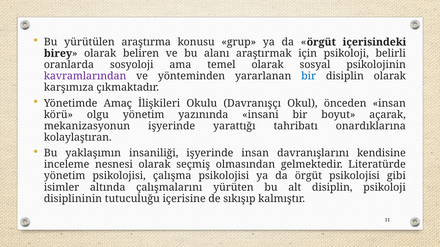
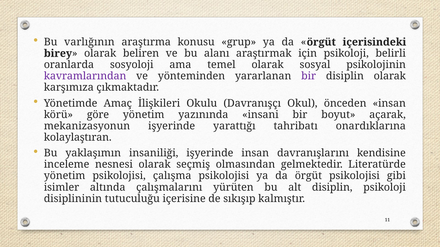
yürütülen: yürütülen -> varlığının
bir at (309, 76) colour: blue -> purple
olgu: olgu -> göre
